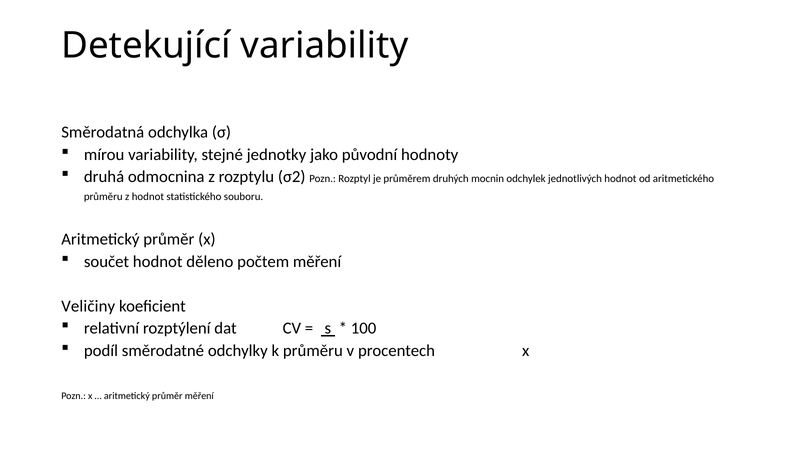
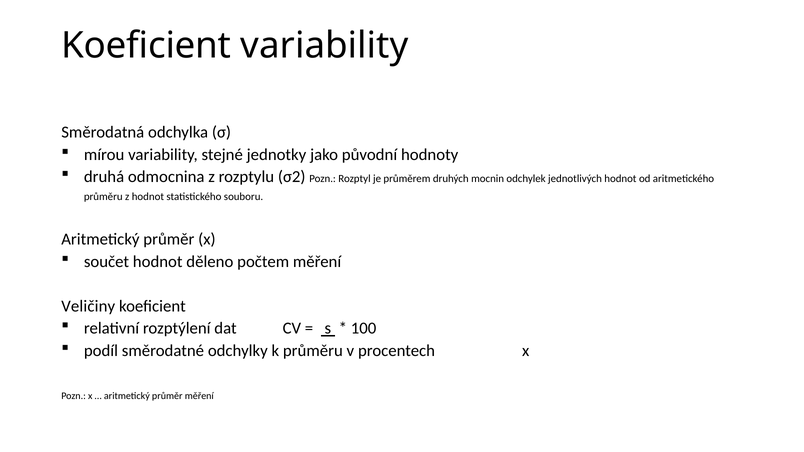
Detekující at (146, 45): Detekující -> Koeficient
